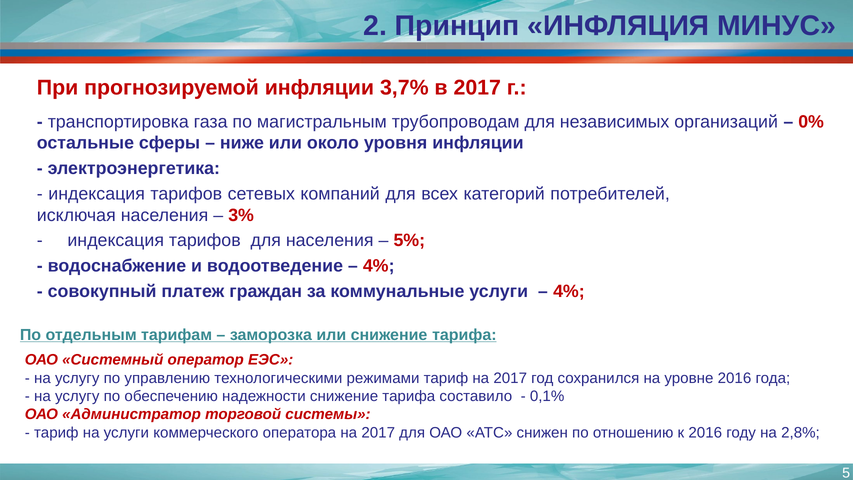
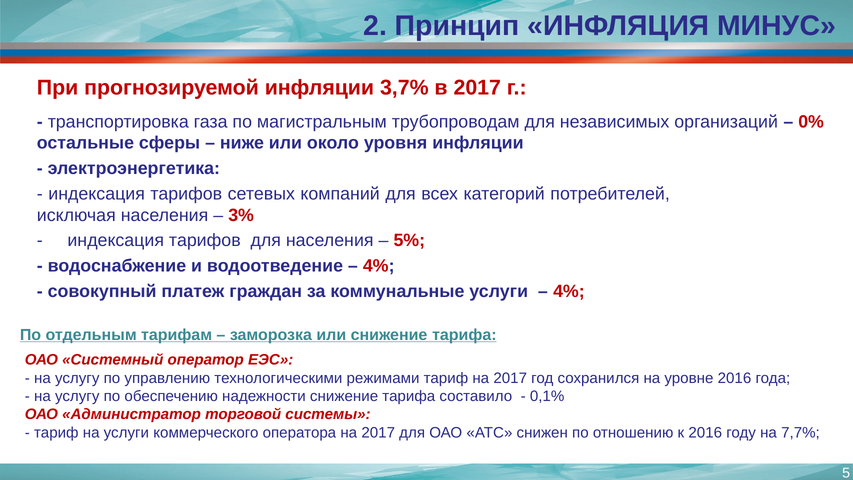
2,8%: 2,8% -> 7,7%
